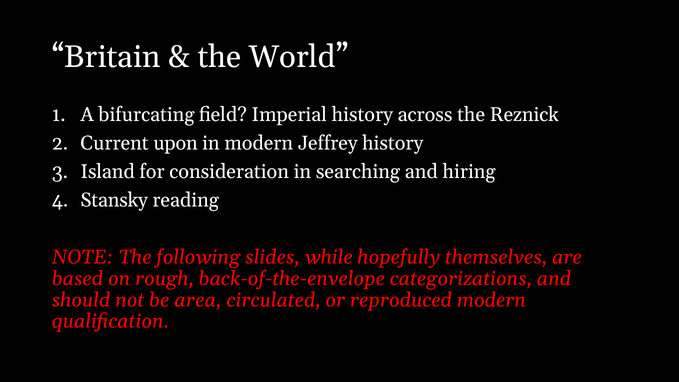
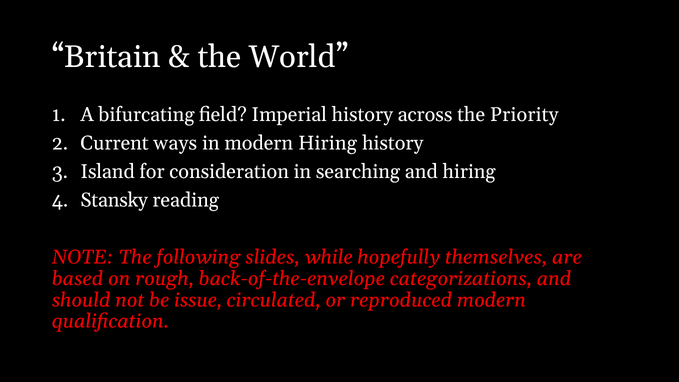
Reznick: Reznick -> Priority
upon: upon -> ways
modern Jeffrey: Jeffrey -> Hiring
area: area -> issue
